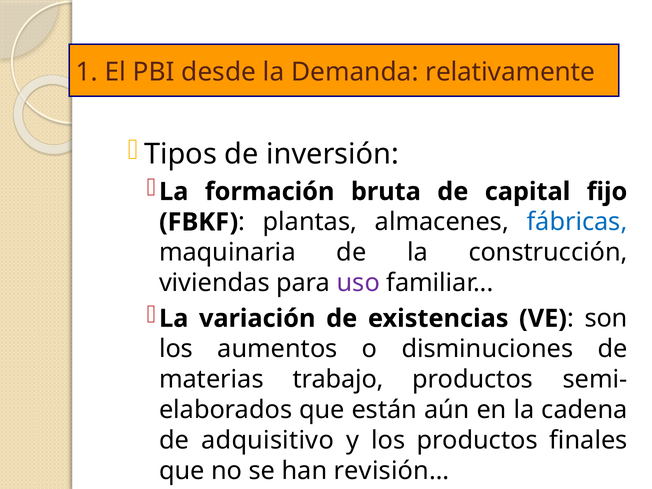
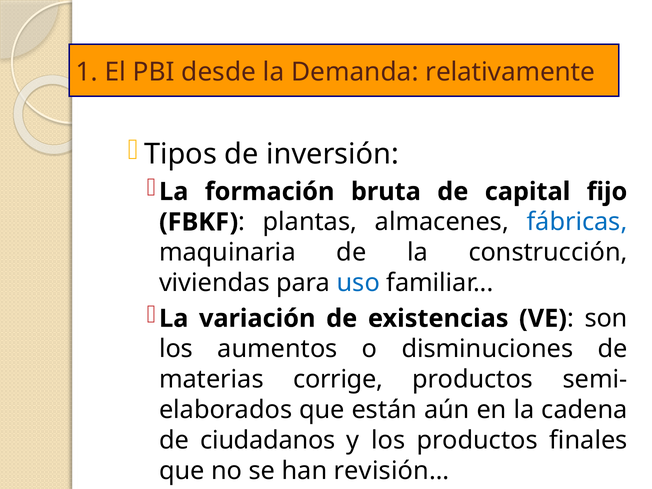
uso colour: purple -> blue
trabajo: trabajo -> corrige
adquisitivo: adquisitivo -> ciudadanos
